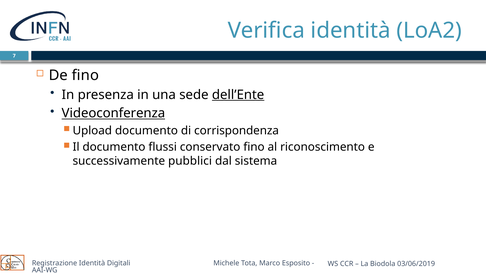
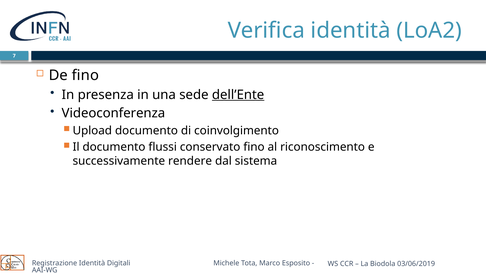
Videoconferenza underline: present -> none
corrispondenza: corrispondenza -> coinvolgimento
pubblici: pubblici -> rendere
